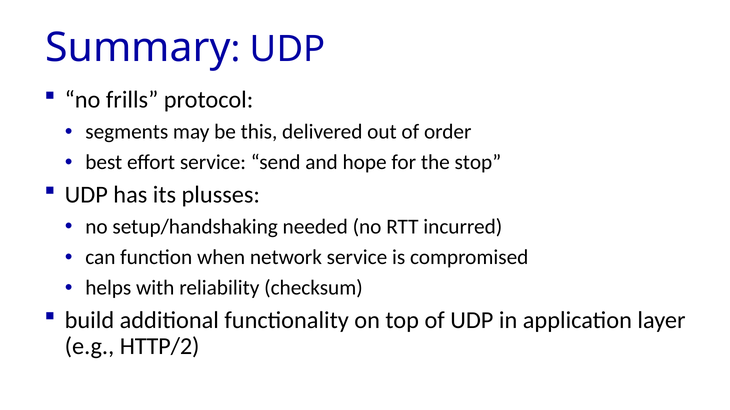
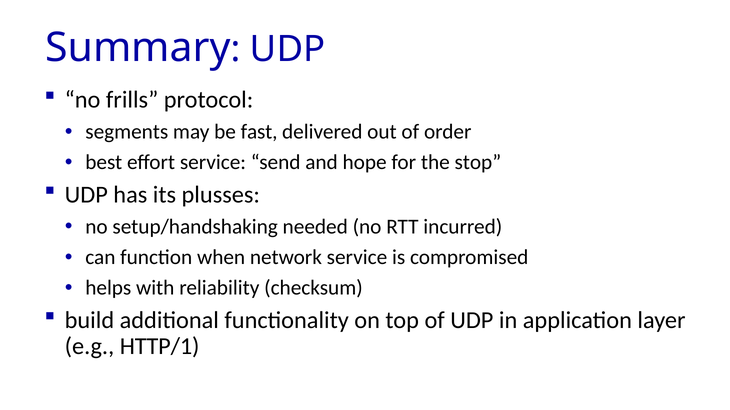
this: this -> fast
HTTP/2: HTTP/2 -> HTTP/1
